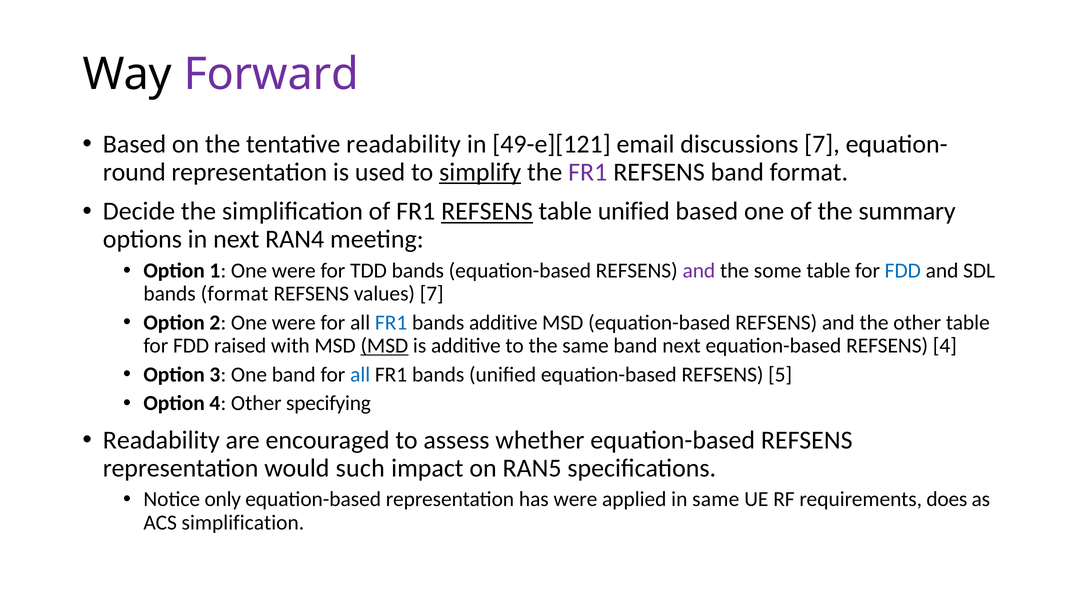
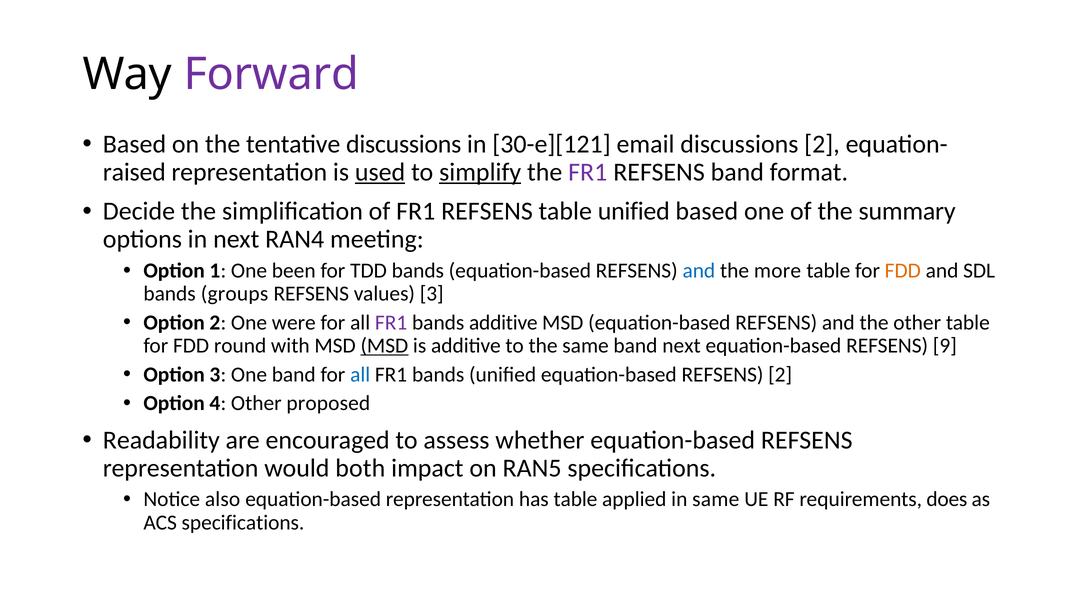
tentative readability: readability -> discussions
49-e][121: 49-e][121 -> 30-e][121
discussions 7: 7 -> 2
round: round -> raised
used underline: none -> present
REFSENS at (487, 211) underline: present -> none
1 One were: were -> been
and at (699, 271) colour: purple -> blue
some: some -> more
FDD at (903, 271) colour: blue -> orange
bands format: format -> groups
values 7: 7 -> 3
FR1 at (391, 323) colour: blue -> purple
raised: raised -> round
REFSENS 4: 4 -> 9
REFSENS 5: 5 -> 2
specifying: specifying -> proposed
such: such -> both
only: only -> also
has were: were -> table
ACS simplification: simplification -> specifications
